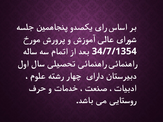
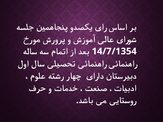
34/7/1354: 34/7/1354 -> 14/7/1354
